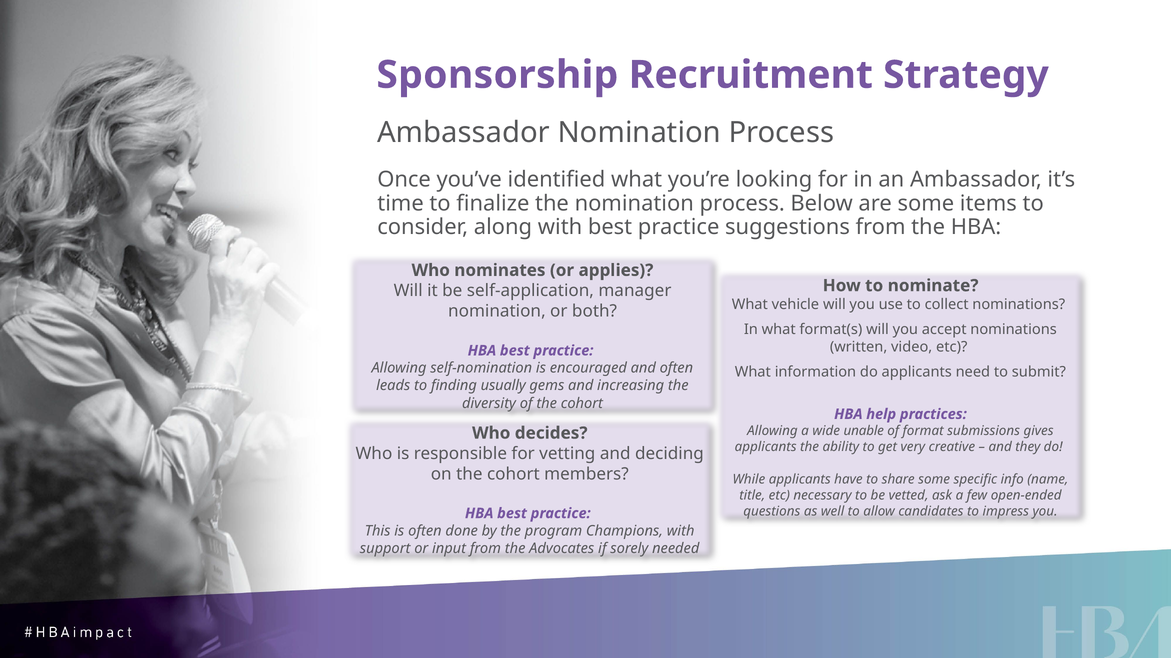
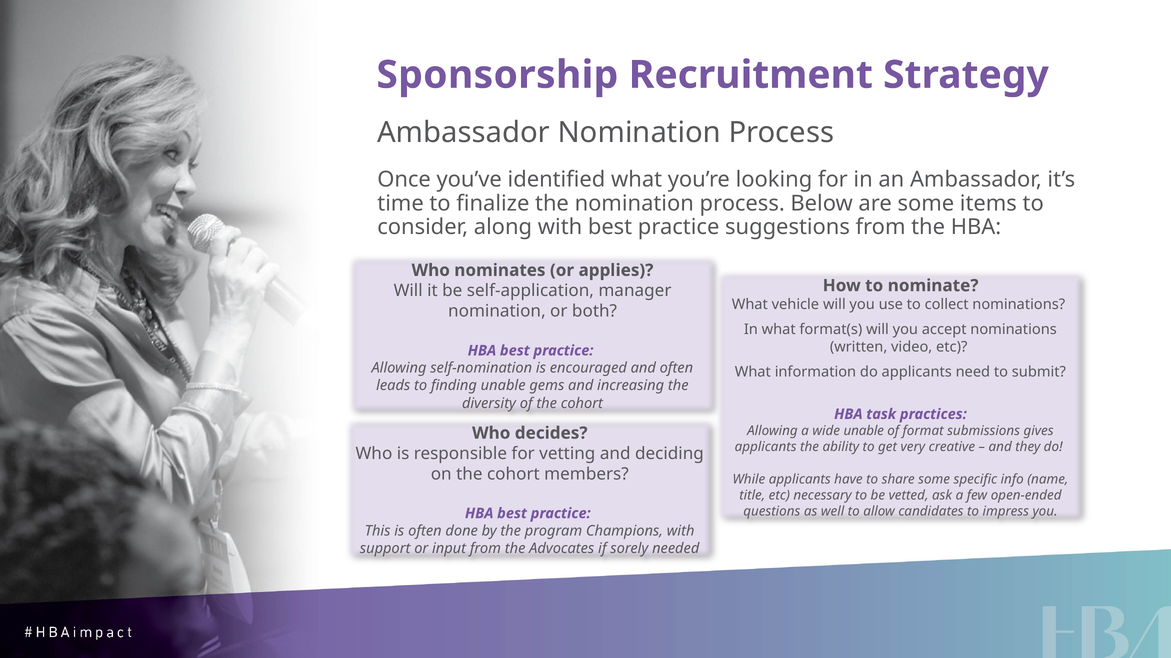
finding usually: usually -> unable
help: help -> task
